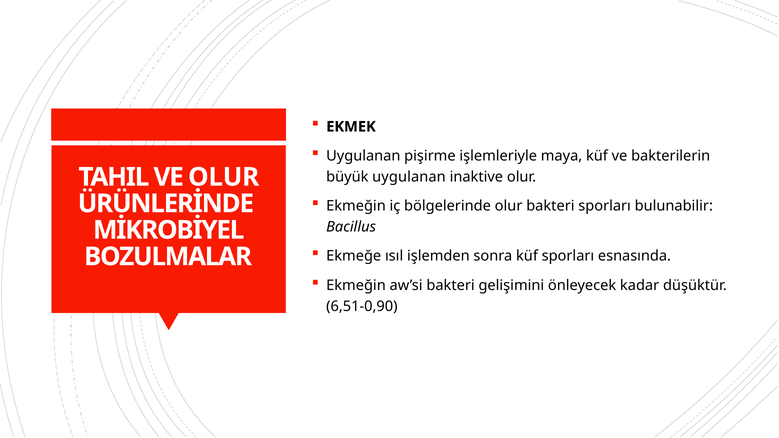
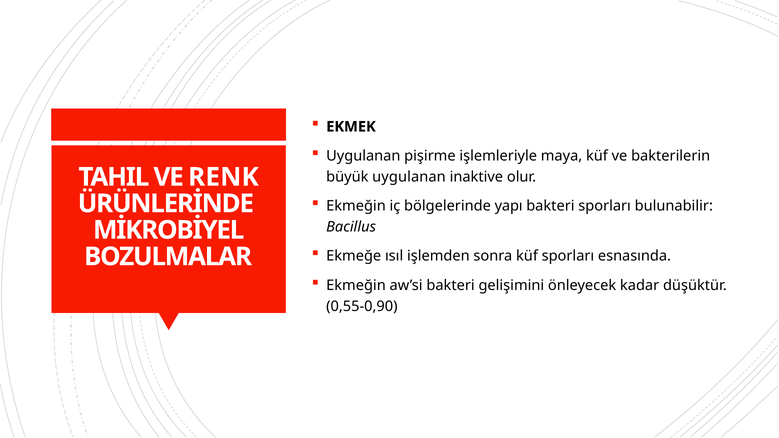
VE OLUR: OLUR -> RENK
bölgelerinde olur: olur -> yapı
6,51-0,90: 6,51-0,90 -> 0,55-0,90
